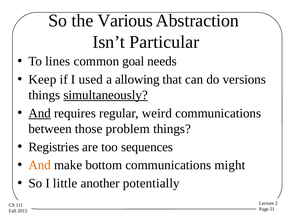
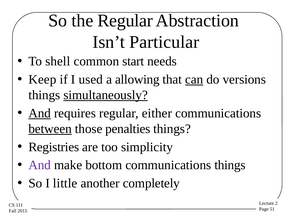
the Various: Various -> Regular
lines: lines -> shell
goal: goal -> start
can underline: none -> present
weird: weird -> either
between underline: none -> present
problem: problem -> penalties
sequences: sequences -> simplicity
And at (40, 165) colour: orange -> purple
communications might: might -> things
potentially: potentially -> completely
